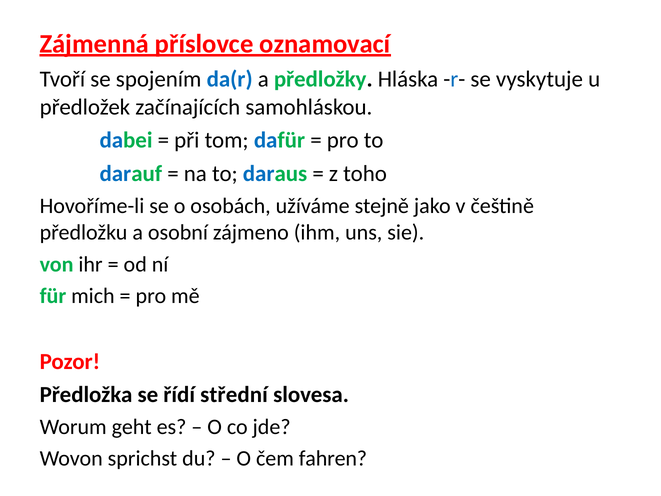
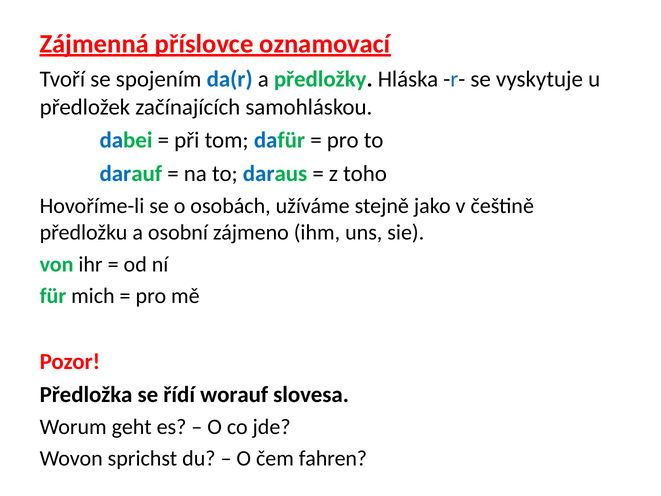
střední: střední -> worauf
